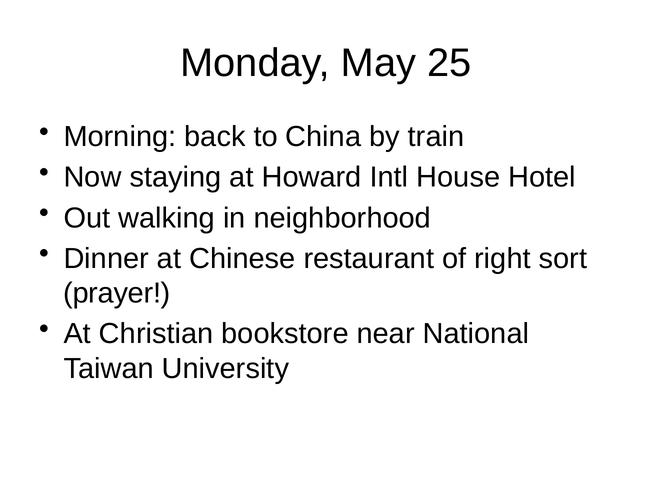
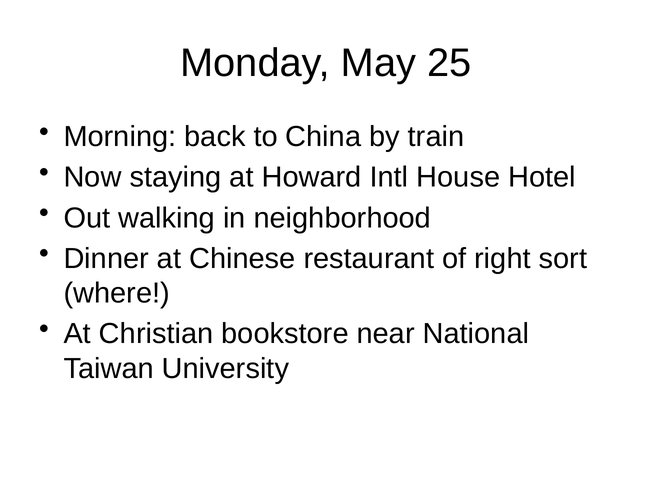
prayer: prayer -> where
